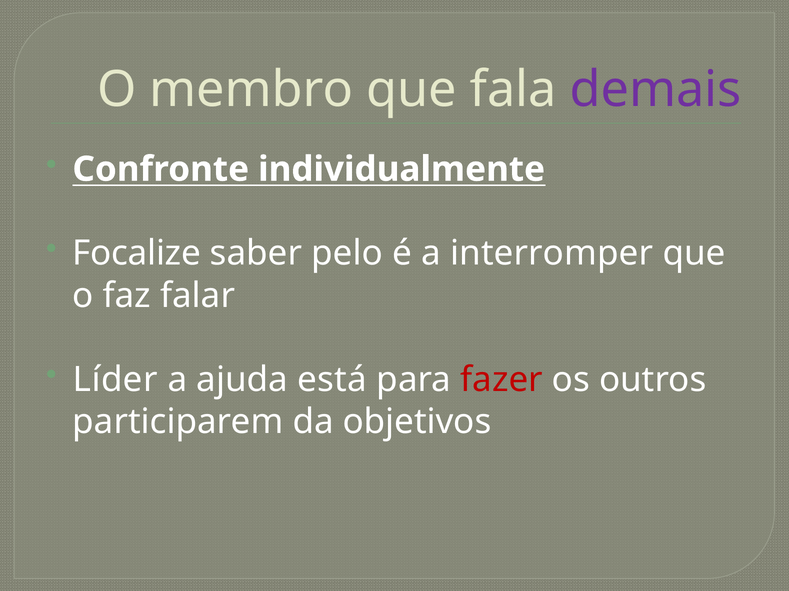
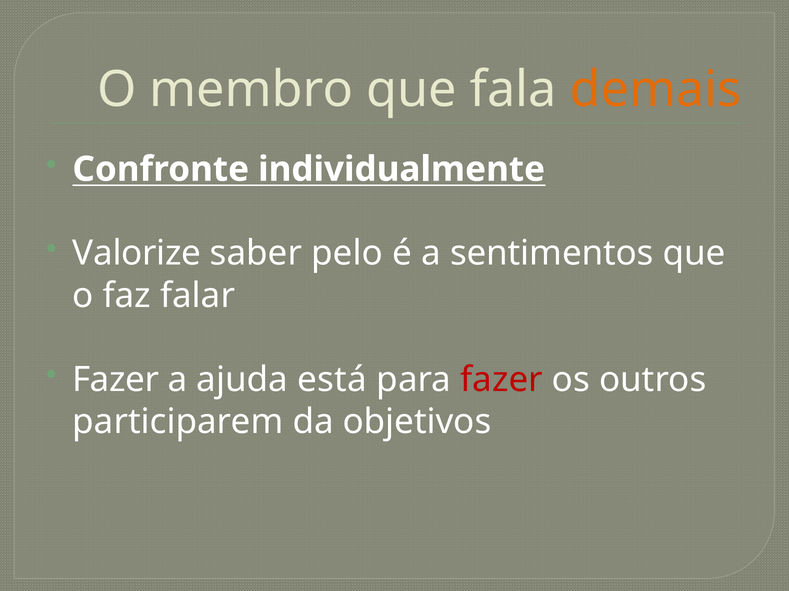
demais colour: purple -> orange
Focalize: Focalize -> Valorize
interromper: interromper -> sentimentos
Líder at (115, 380): Líder -> Fazer
